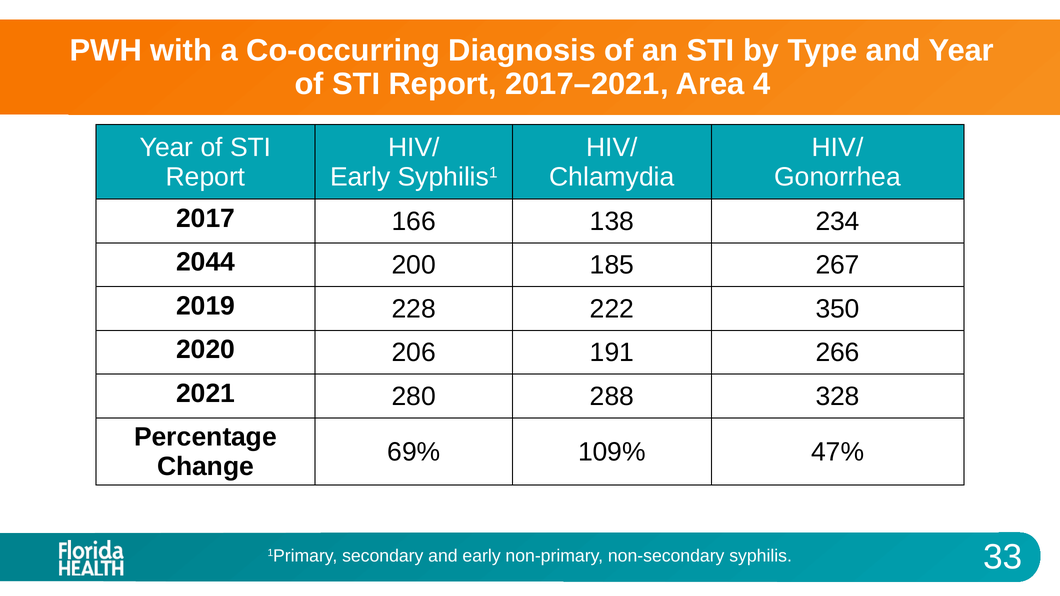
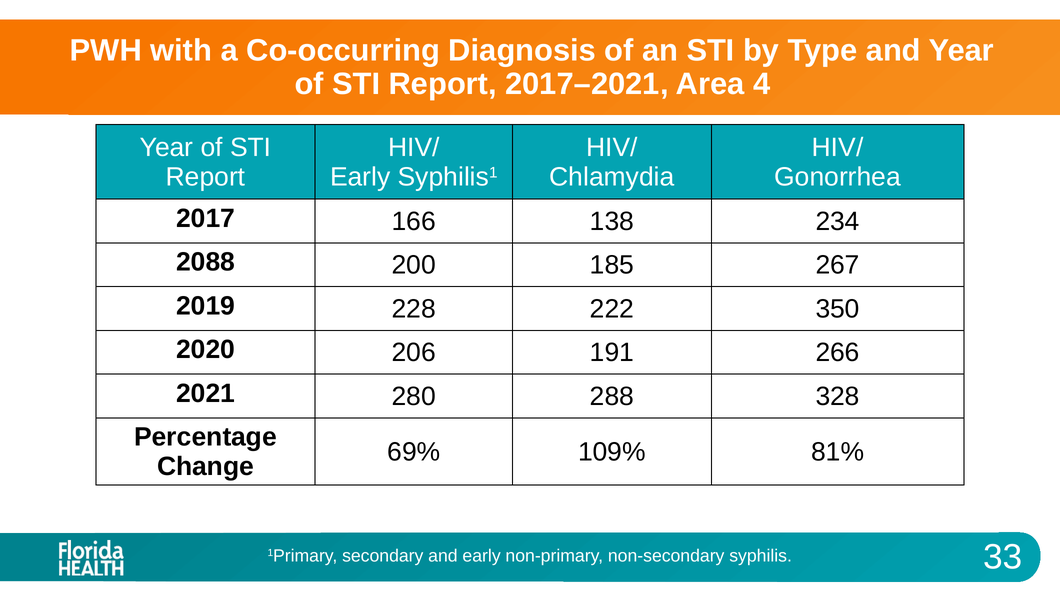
2044: 2044 -> 2088
47%: 47% -> 81%
